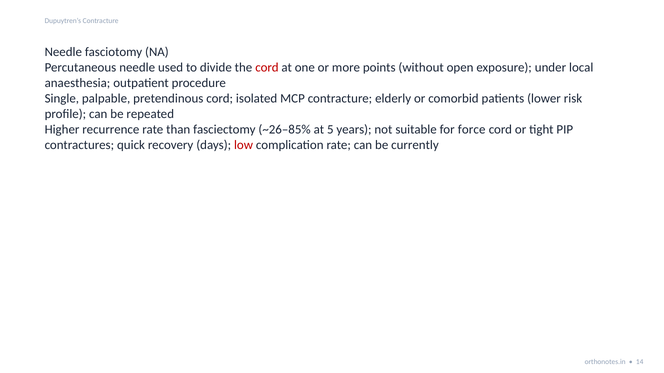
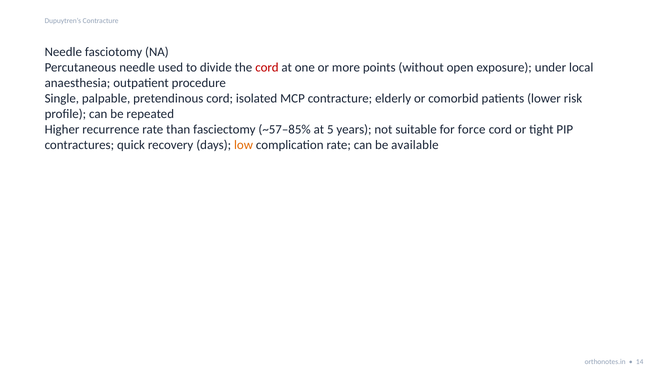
~26–85%: ~26–85% -> ~57–85%
low colour: red -> orange
currently: currently -> available
